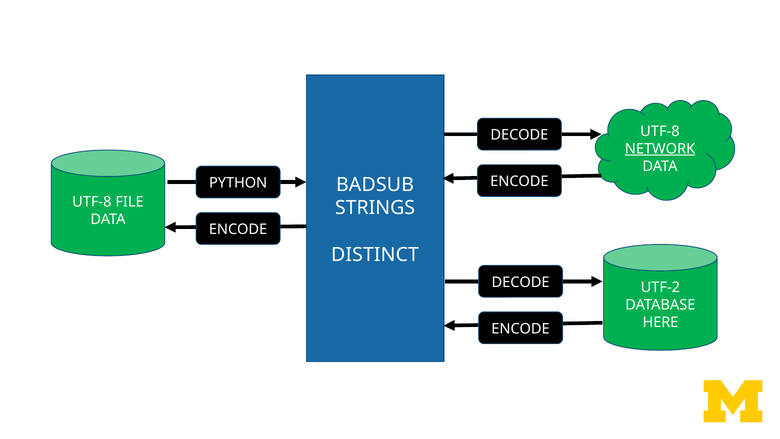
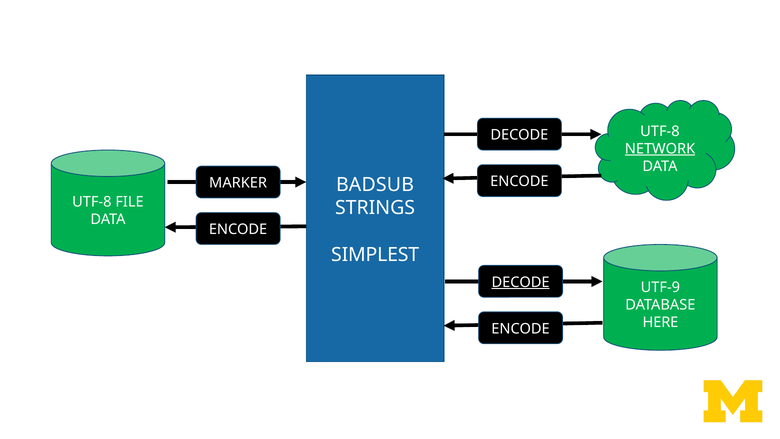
PYTHON: PYTHON -> MARKER
DISTINCT: DISTINCT -> SIMPLEST
DECODE at (521, 282) underline: none -> present
UTF-2: UTF-2 -> UTF-9
